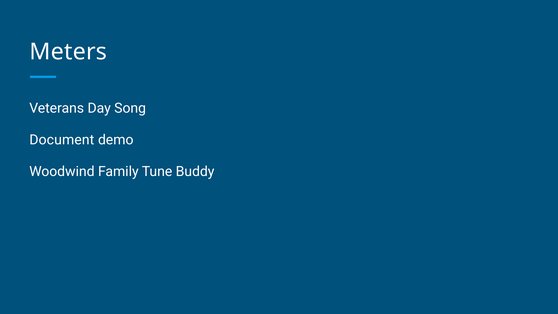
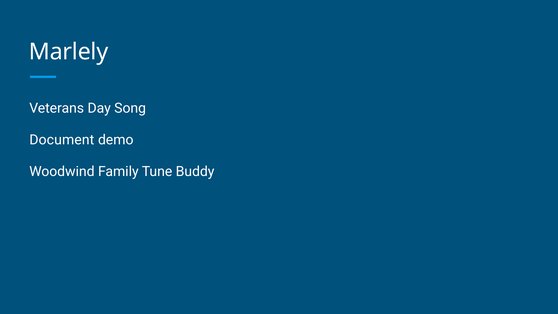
Meters: Meters -> Marlely
